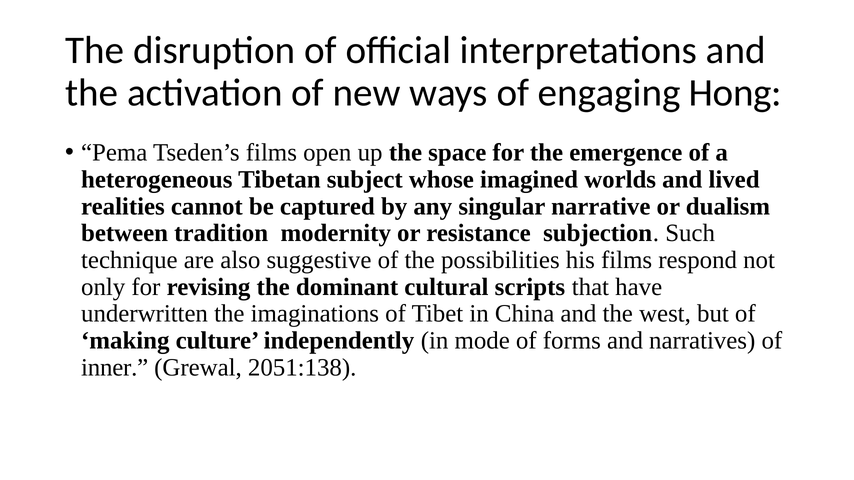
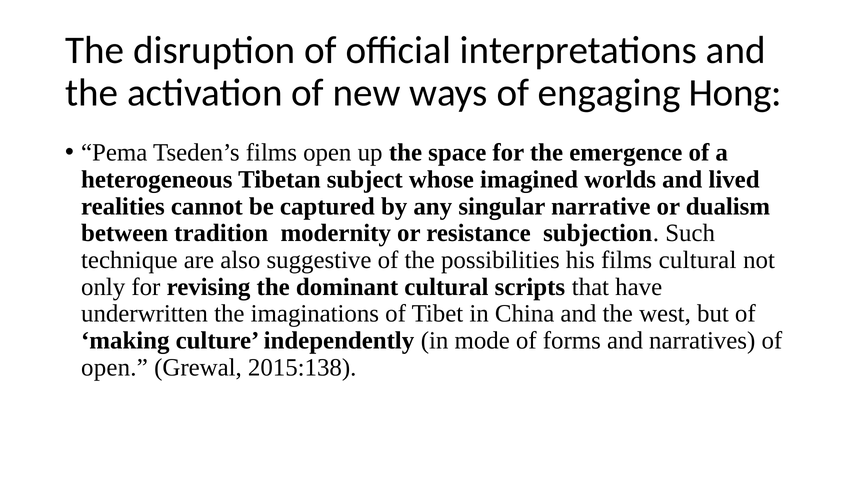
films respond: respond -> cultural
inner at (115, 368): inner -> open
2051:138: 2051:138 -> 2015:138
